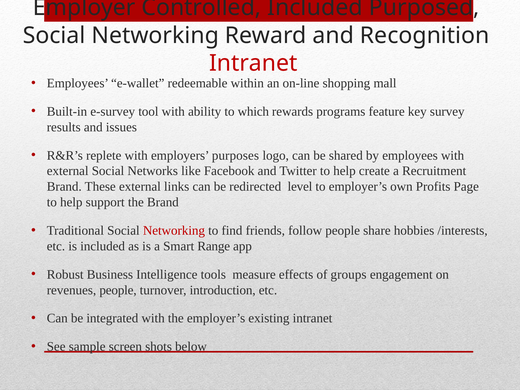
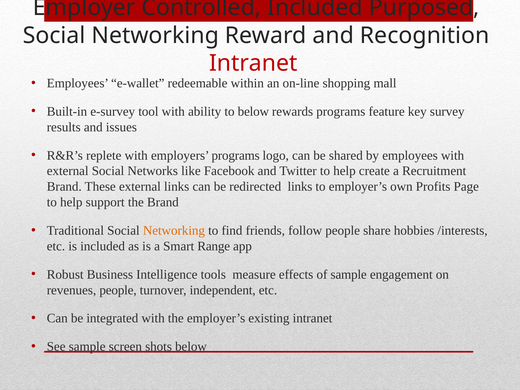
to which: which -> below
employers purposes: purposes -> programs
redirected level: level -> links
Networking at (174, 231) colour: red -> orange
of groups: groups -> sample
introduction: introduction -> independent
